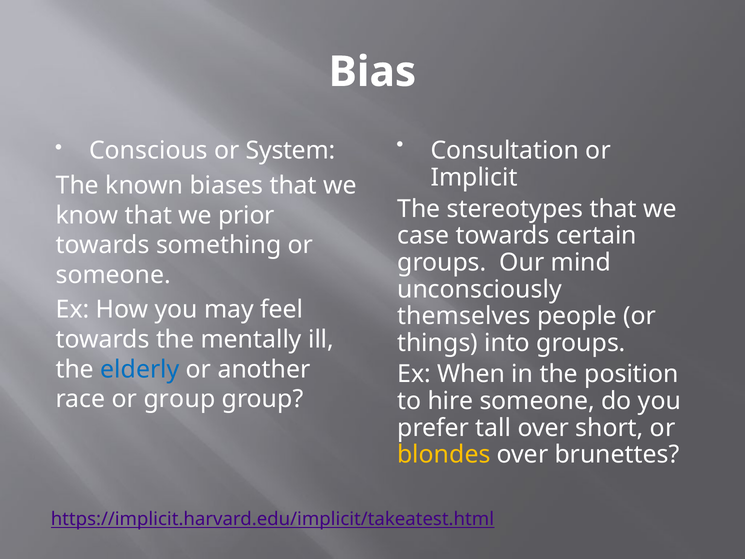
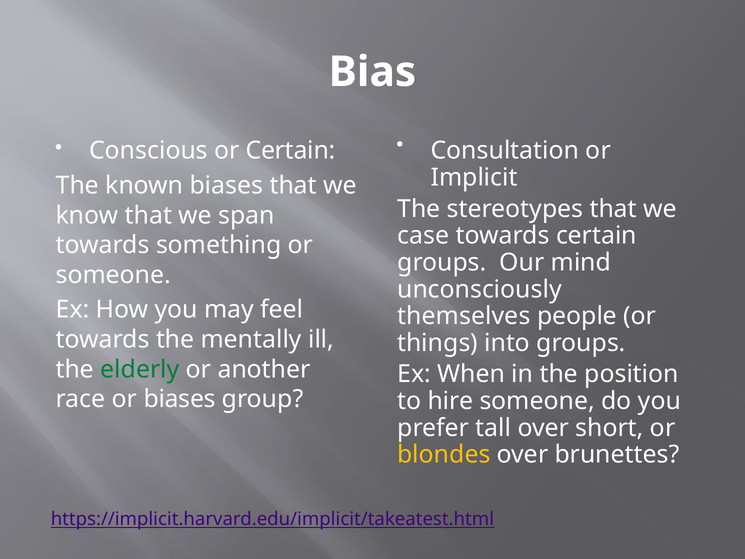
or System: System -> Certain
prior: prior -> span
elderly colour: blue -> green
or group: group -> biases
